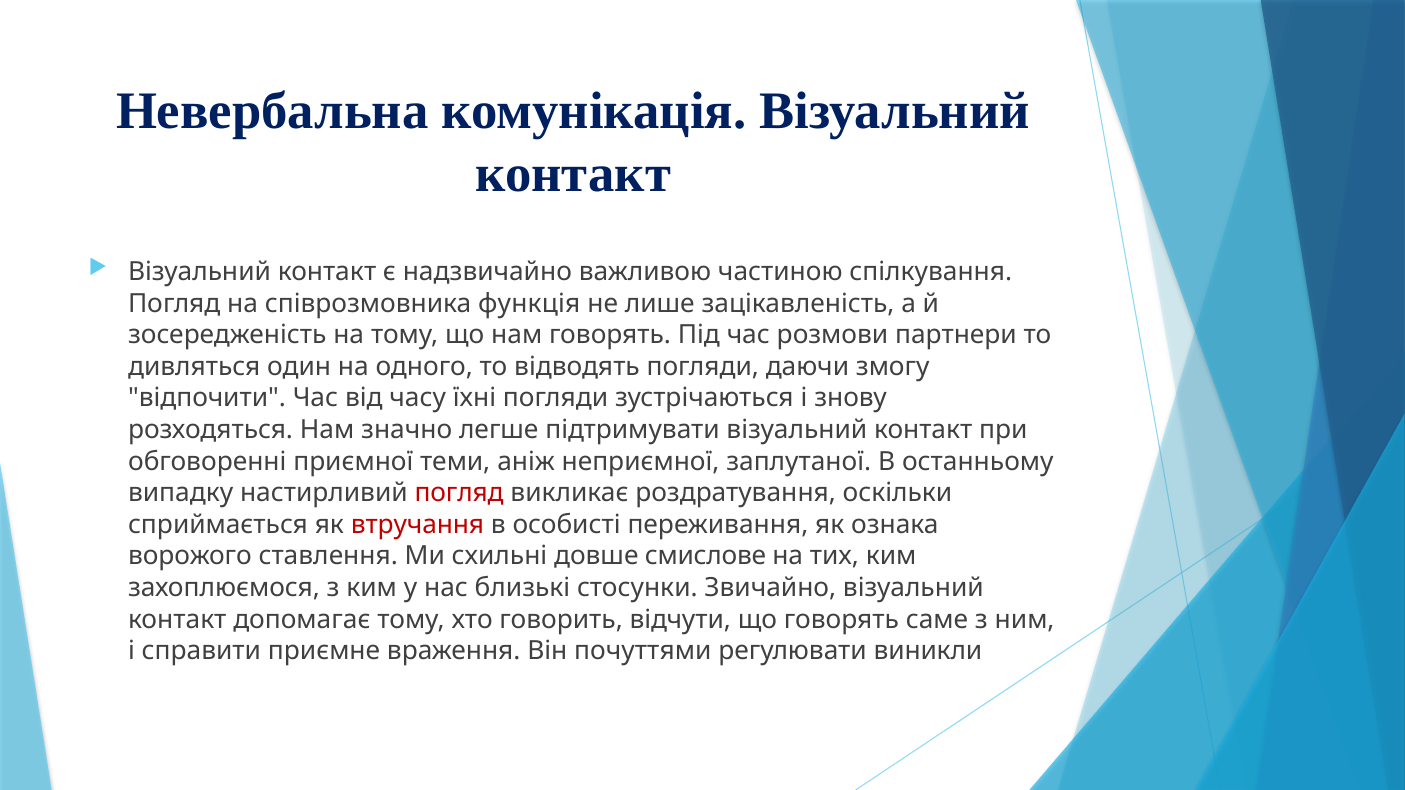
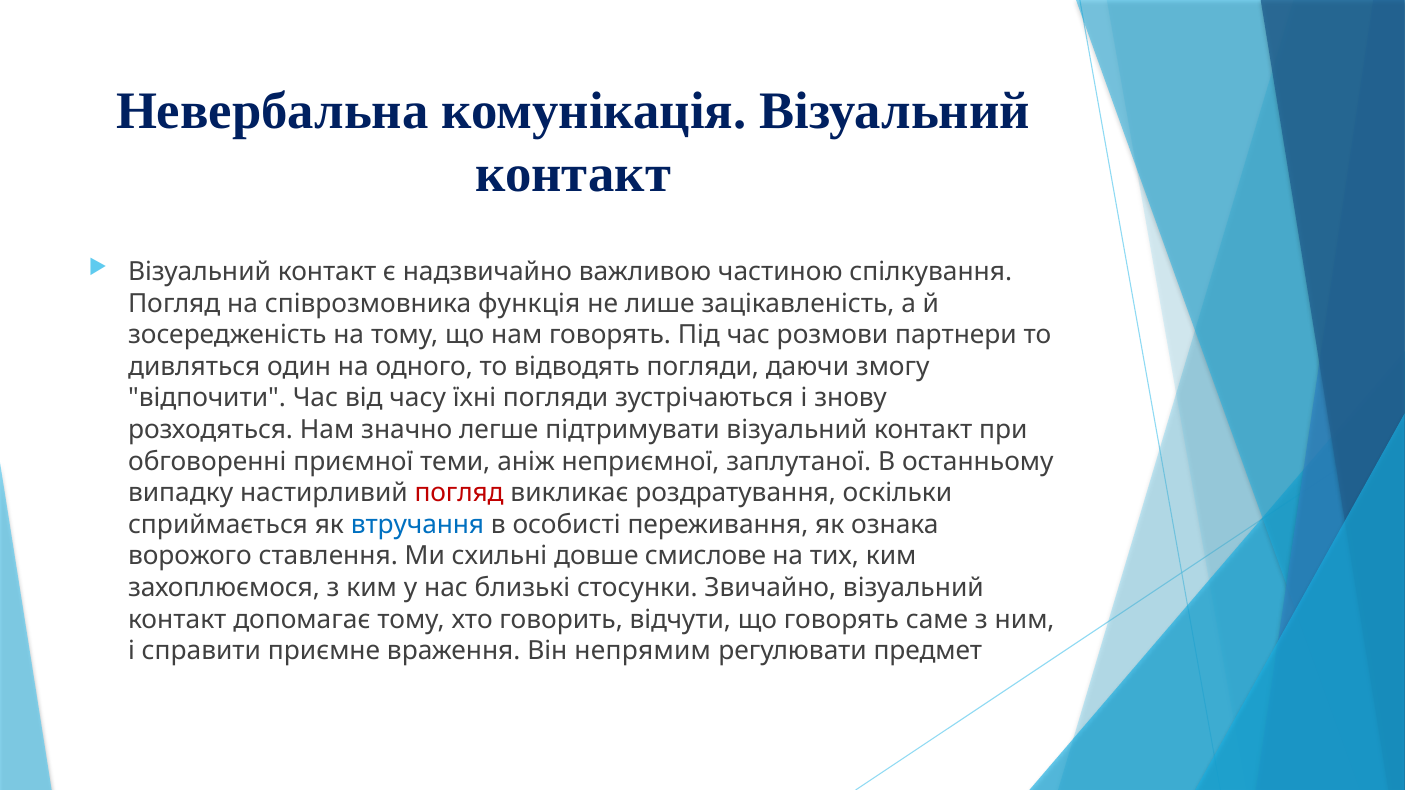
втручання colour: red -> blue
почуттями: почуттями -> непрямим
виникли: виникли -> предмет
